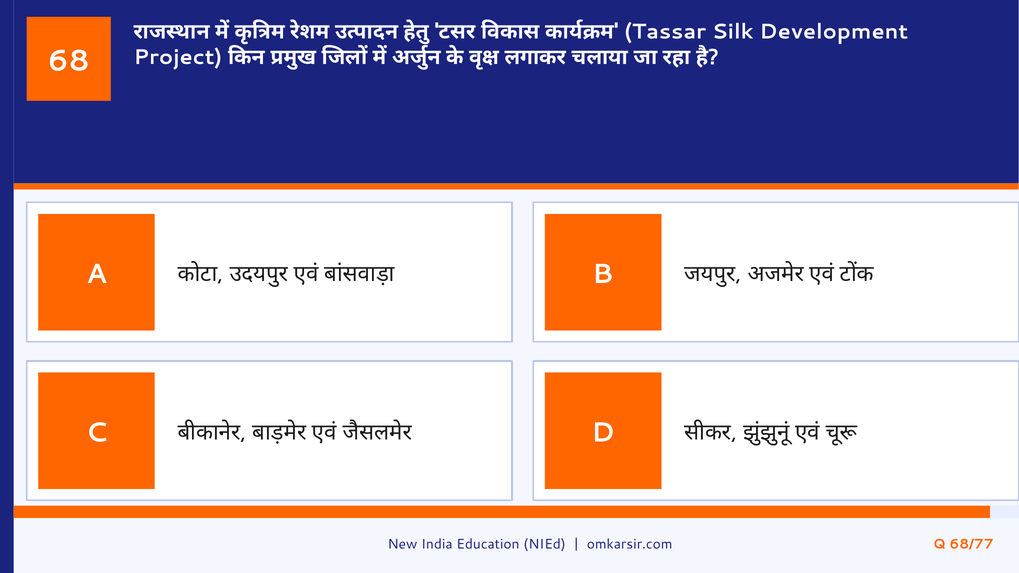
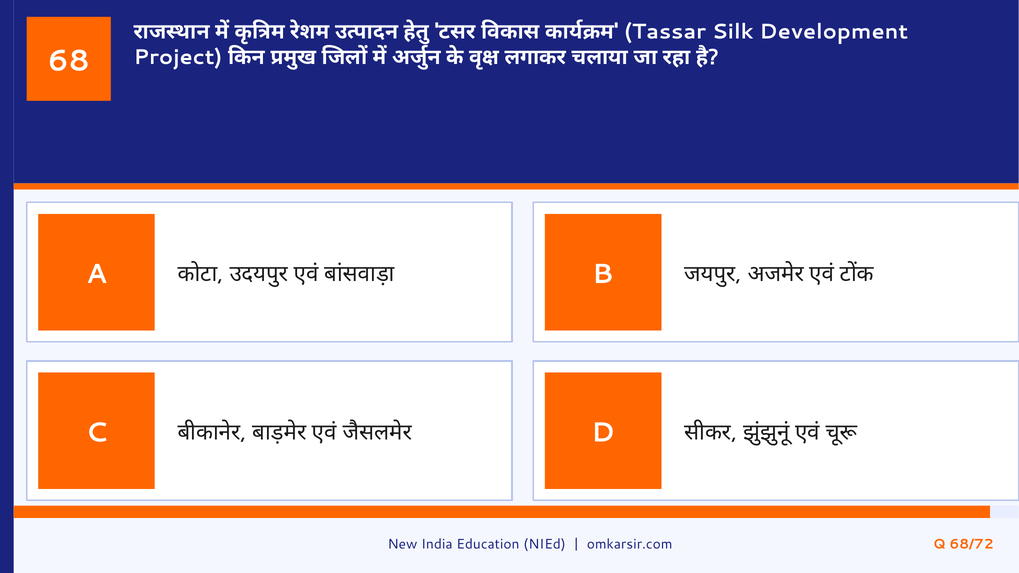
68/77: 68/77 -> 68/72
